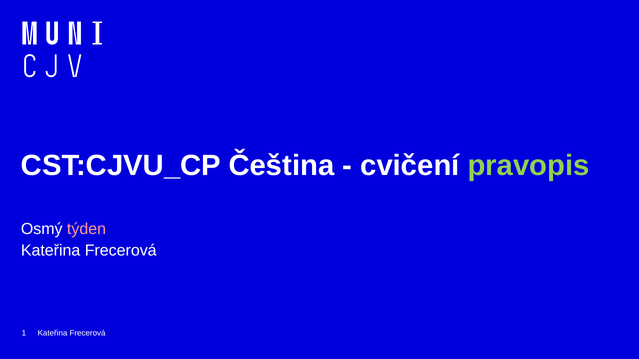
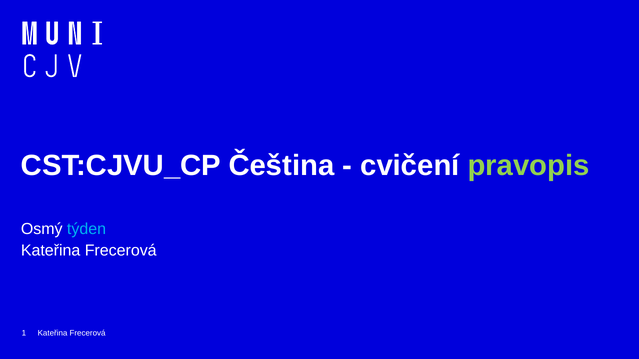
týden colour: pink -> light blue
